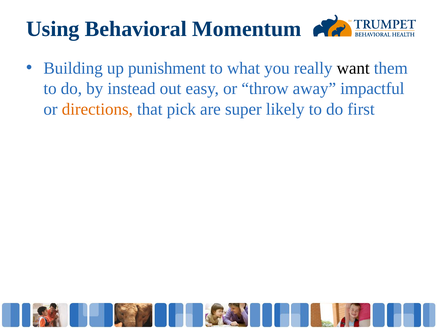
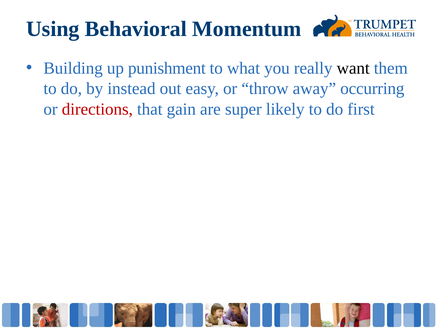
impactful: impactful -> occurring
directions colour: orange -> red
pick: pick -> gain
